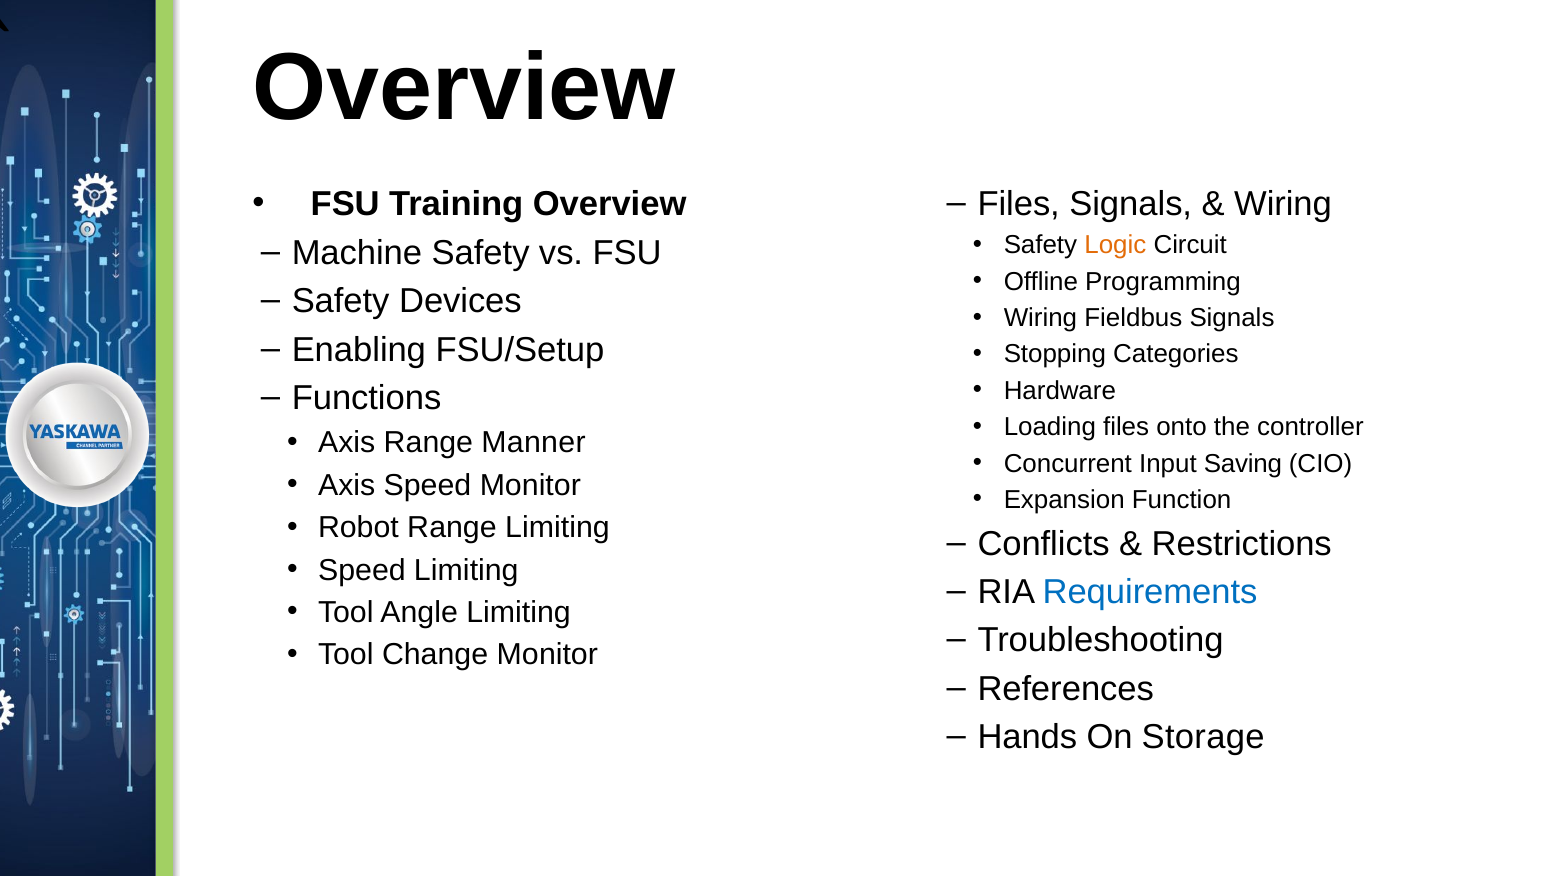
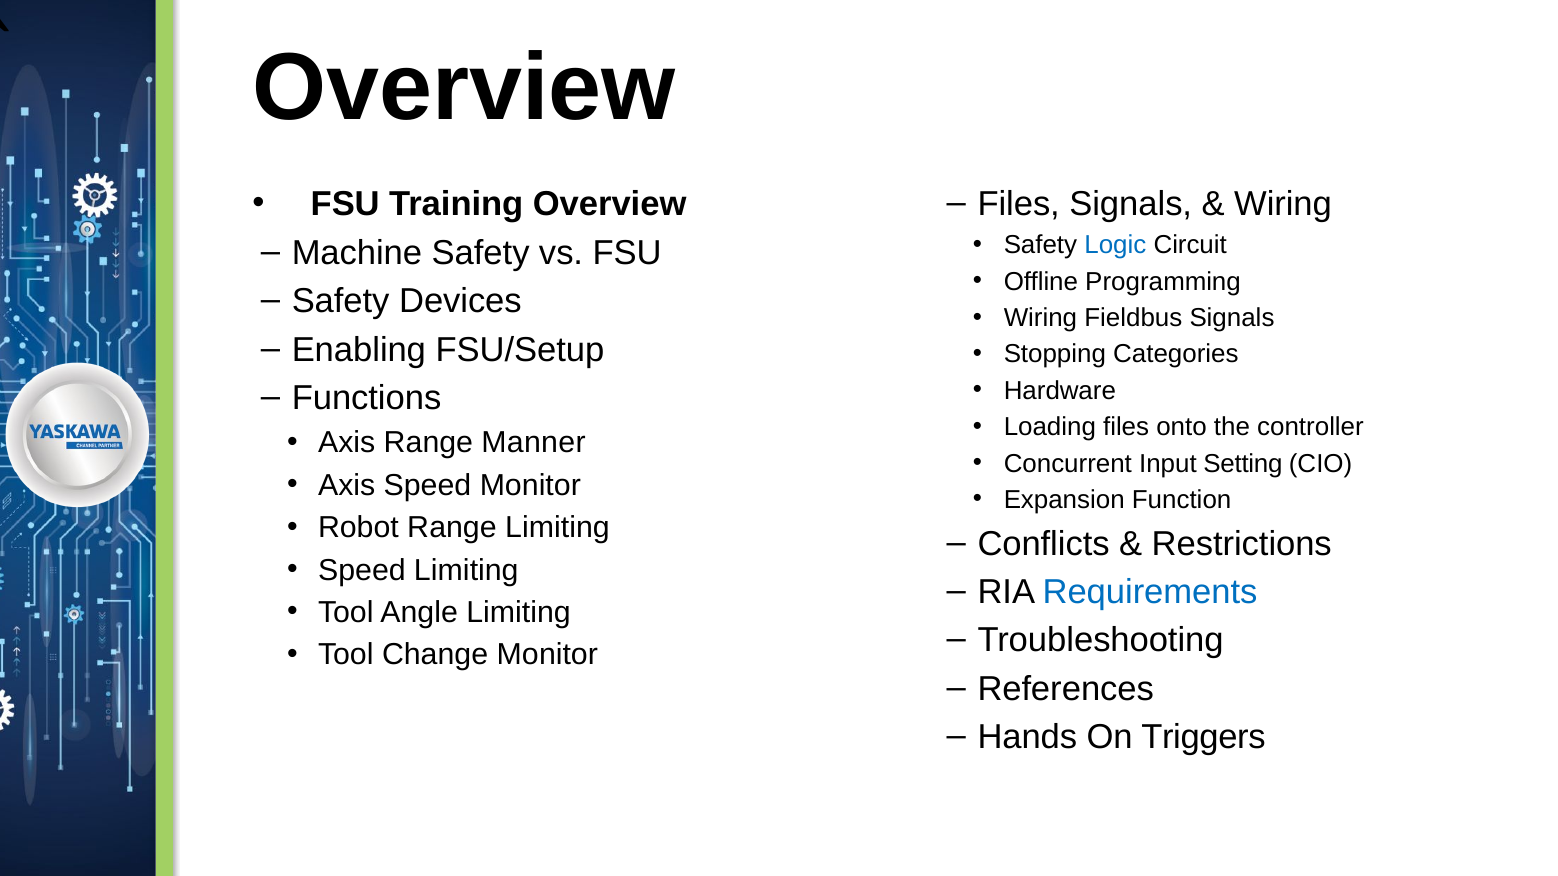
Logic colour: orange -> blue
Saving: Saving -> Setting
Storage: Storage -> Triggers
